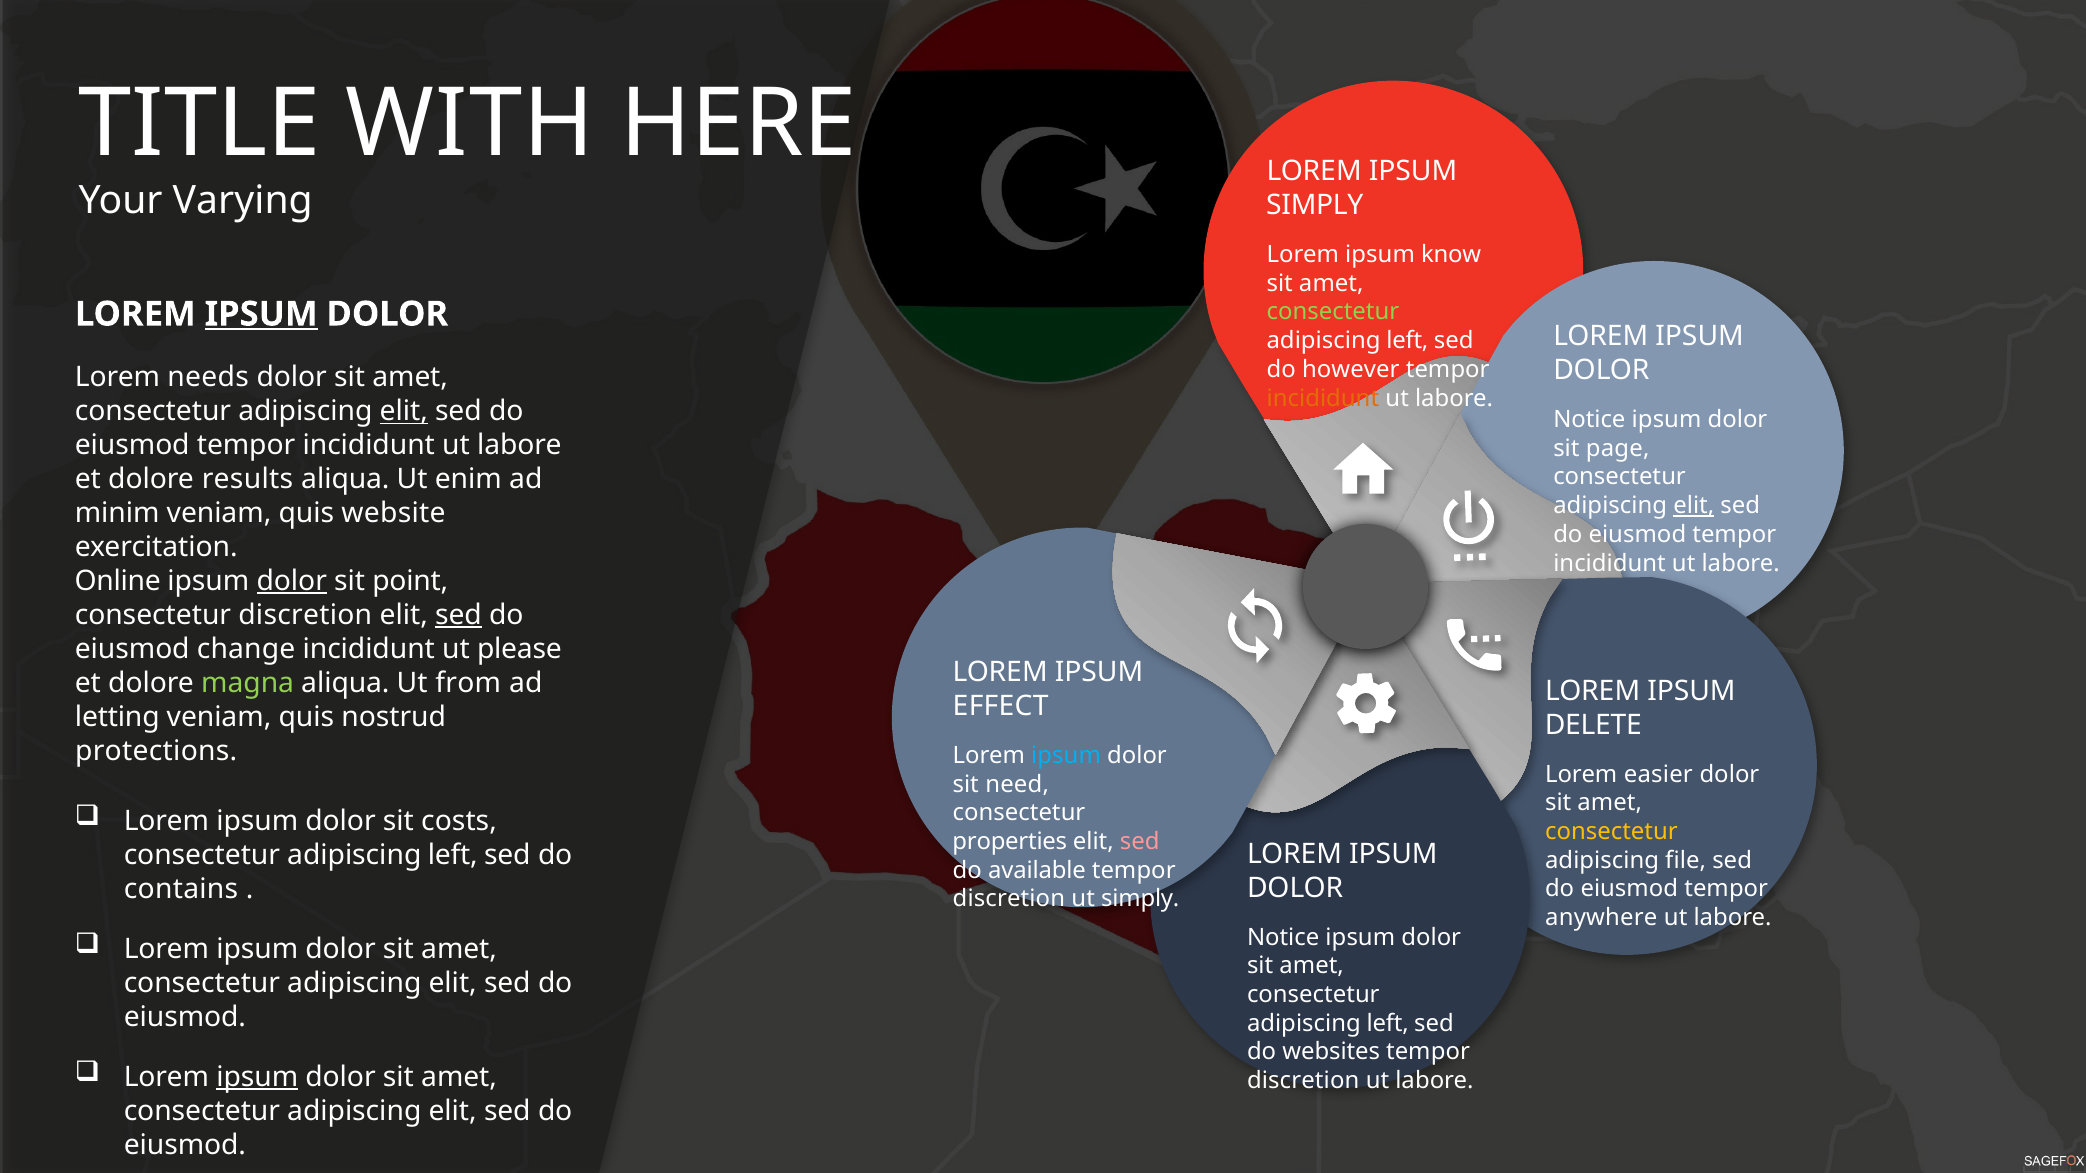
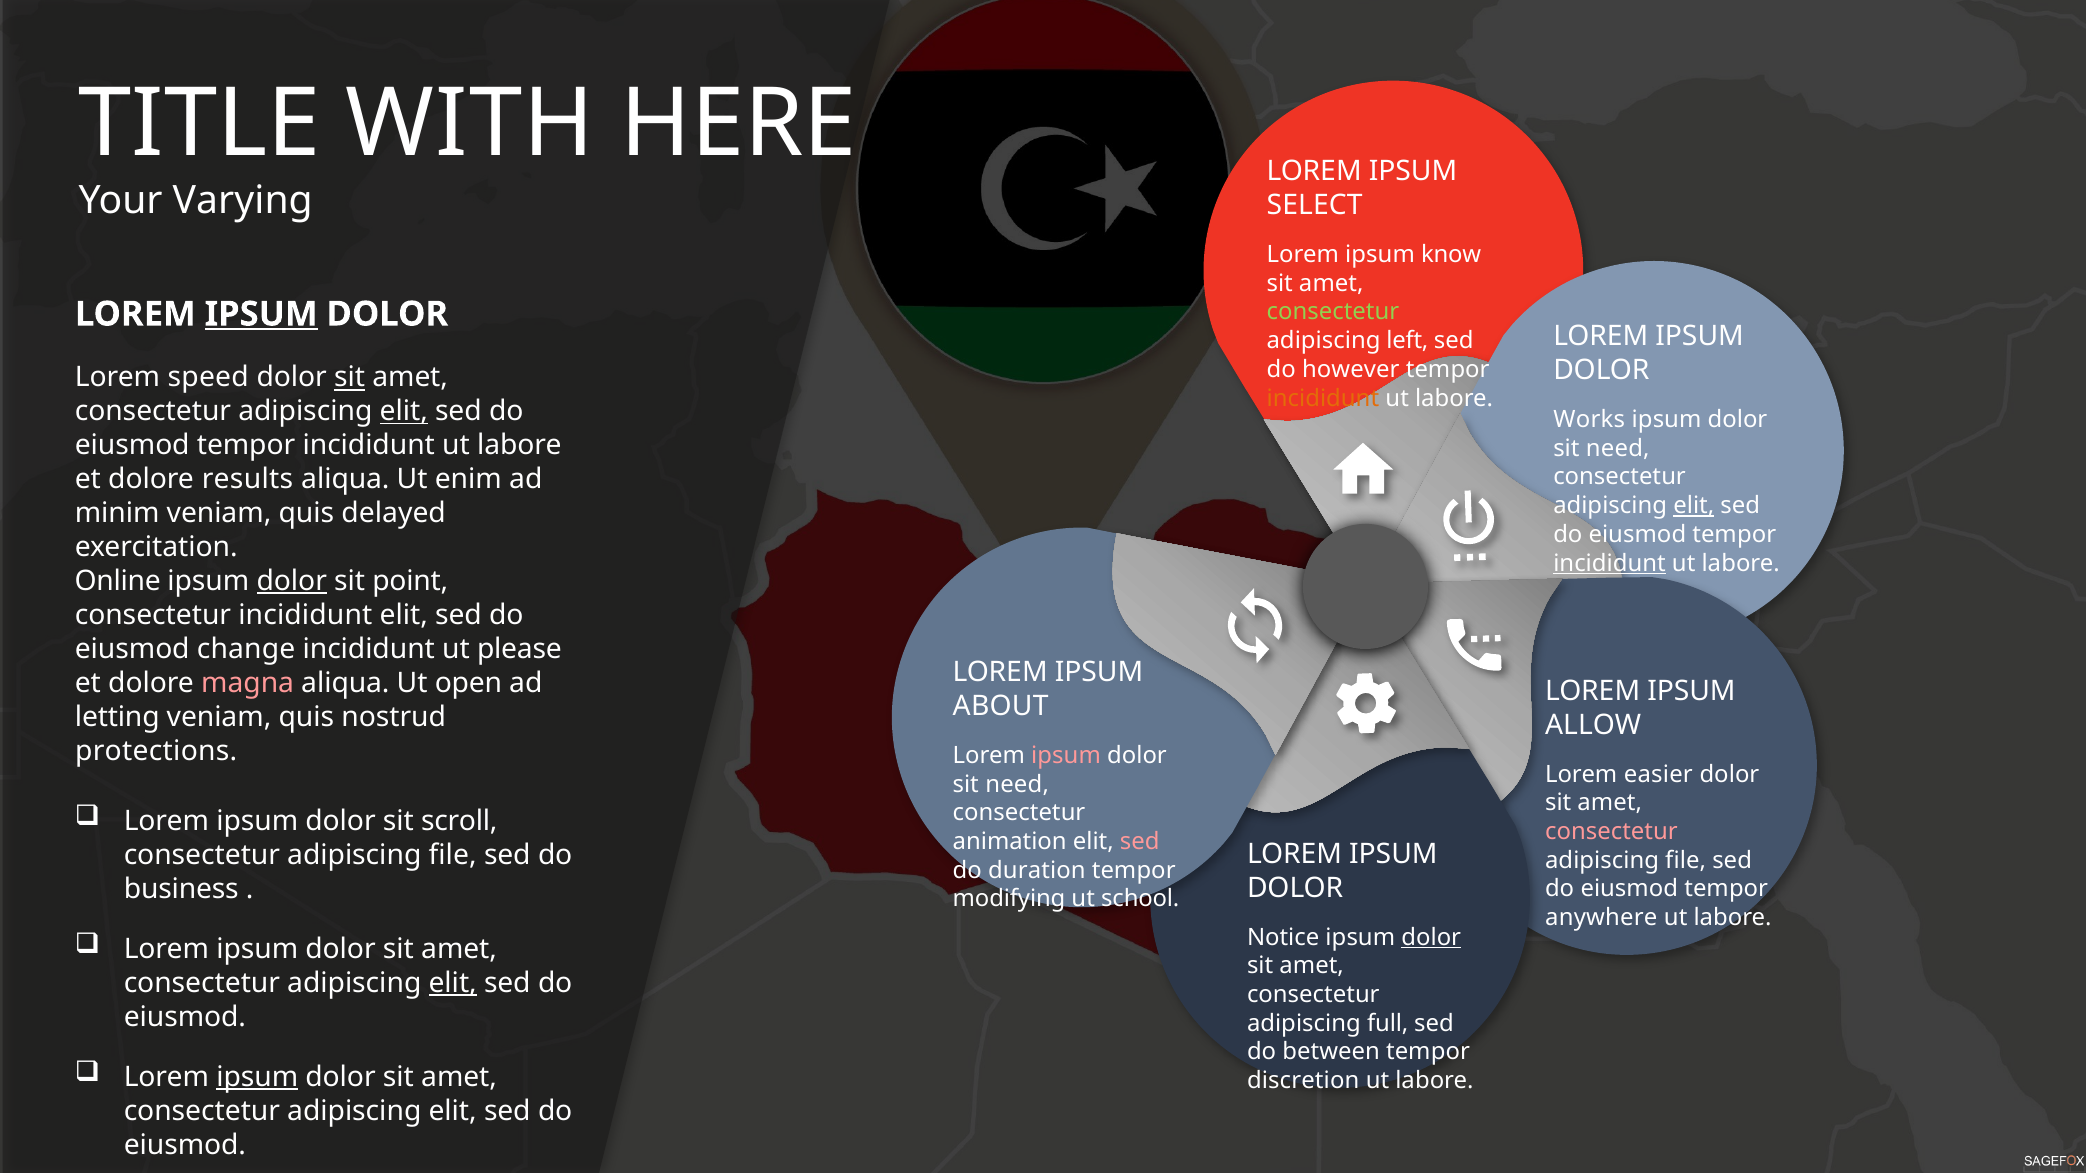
SIMPLY at (1315, 206): SIMPLY -> SELECT
needs: needs -> speed
sit at (350, 378) underline: none -> present
Notice at (1589, 420): Notice -> Works
page at (1618, 449): page -> need
website: website -> delayed
incididunt at (1610, 563) underline: none -> present
consectetur discretion: discretion -> incididunt
sed at (458, 615) underline: present -> none
magna colour: light green -> pink
from: from -> open
EFFECT: EFFECT -> ABOUT
DELETE: DELETE -> ALLOW
ipsum at (1066, 756) colour: light blue -> pink
costs: costs -> scroll
consectetur at (1611, 832) colour: yellow -> pink
properties: properties -> animation
left at (453, 855): left -> file
available: available -> duration
contains: contains -> business
discretion at (1009, 899): discretion -> modifying
ut simply: simply -> school
dolor at (1431, 937) underline: none -> present
elit at (453, 983) underline: none -> present
left at (1388, 1024): left -> full
websites: websites -> between
